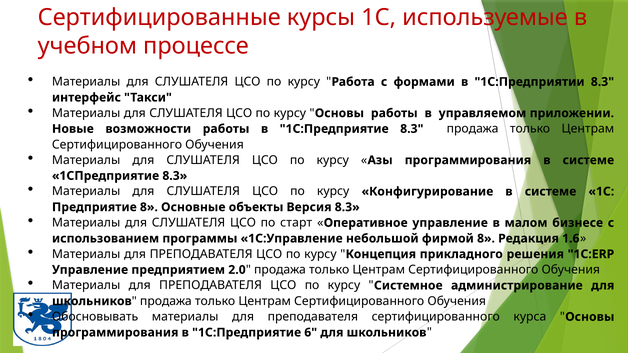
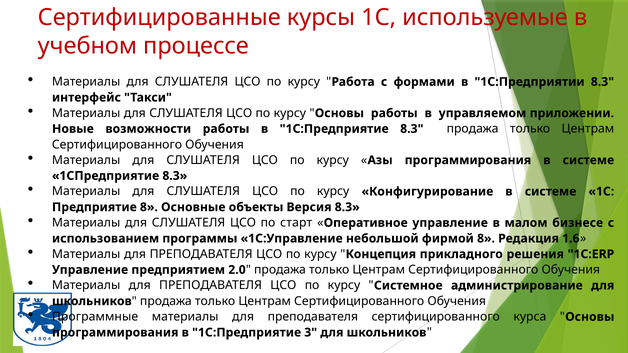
Обосновывать: Обосновывать -> Программные
6: 6 -> 3
